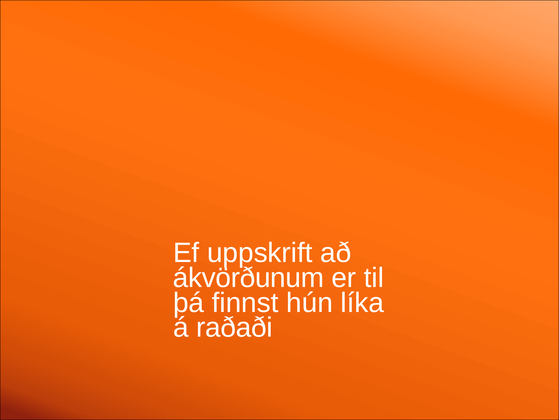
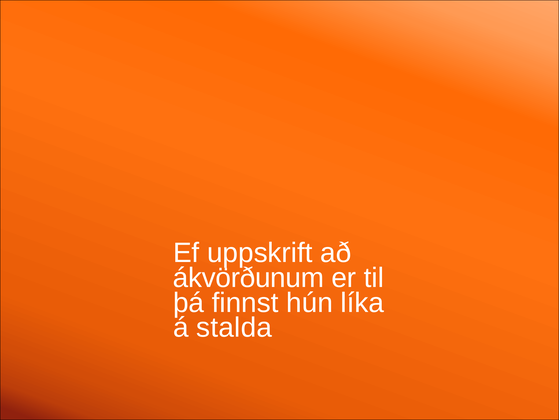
raðaði: raðaði -> stalda
